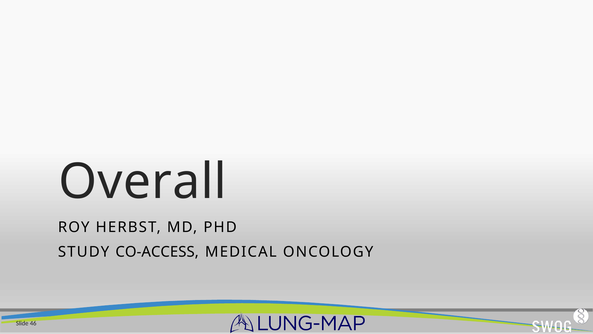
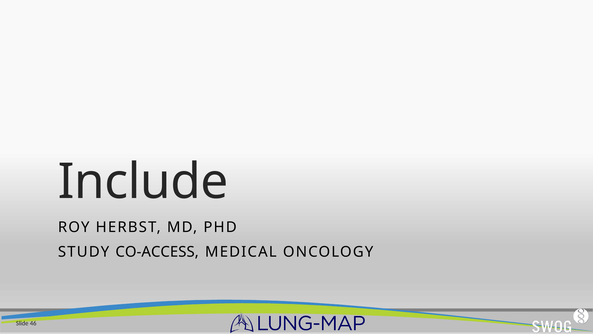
Overall: Overall -> Include
